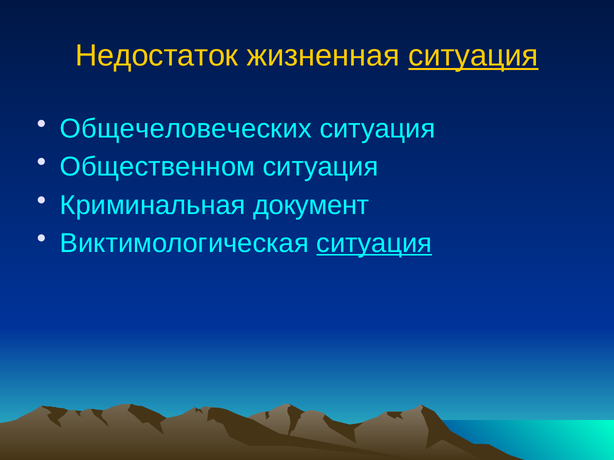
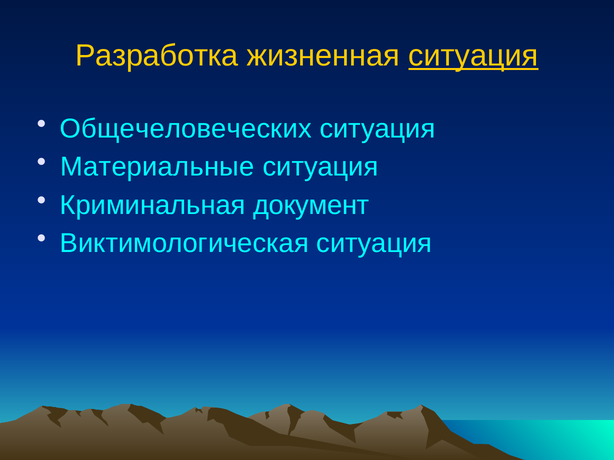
Недостаток: Недостаток -> Разработка
Общественном: Общественном -> Материальные
ситуация at (374, 243) underline: present -> none
